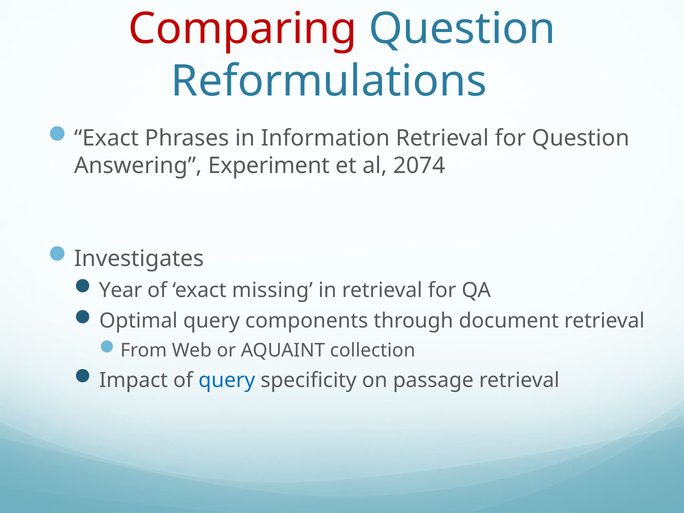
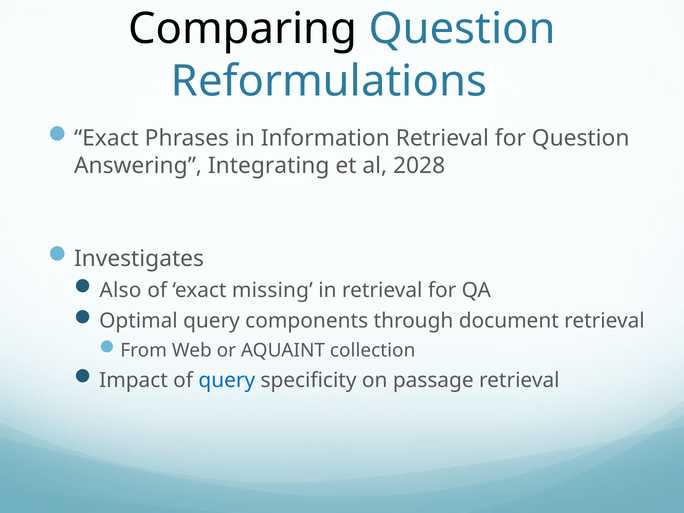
Comparing colour: red -> black
Experiment: Experiment -> Integrating
2074: 2074 -> 2028
Year: Year -> Also
